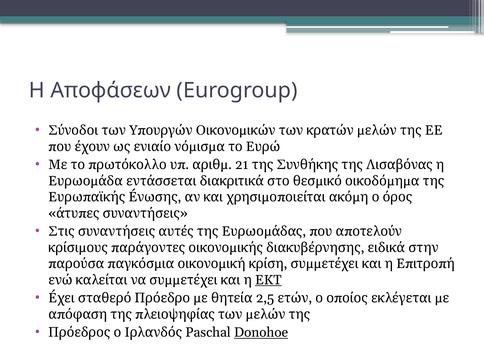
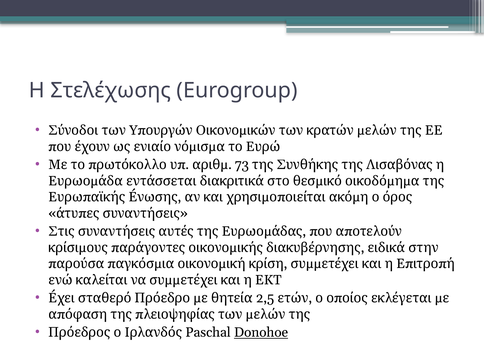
Αποφάσεων: Αποφάσεων -> Στελέχωσης
21: 21 -> 73
ΕΚΤ underline: present -> none
